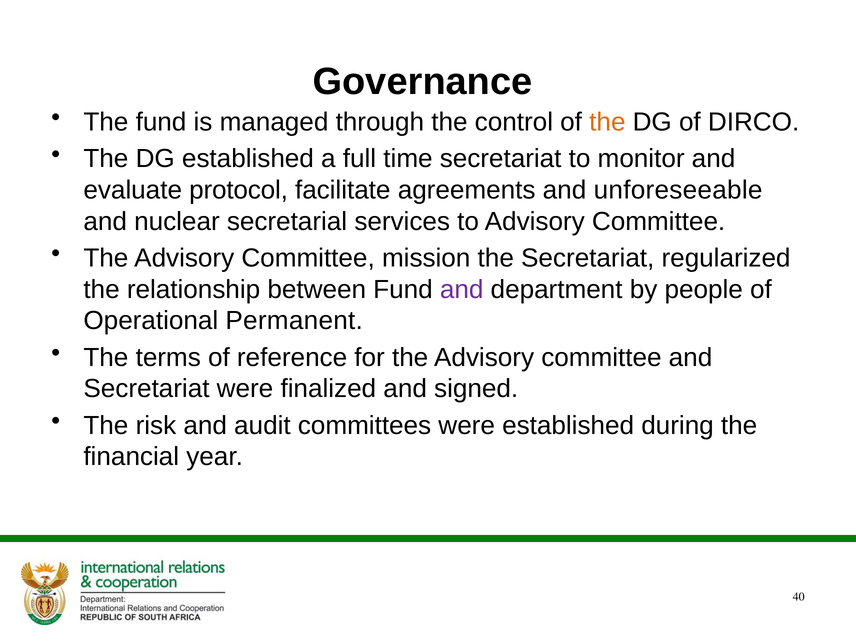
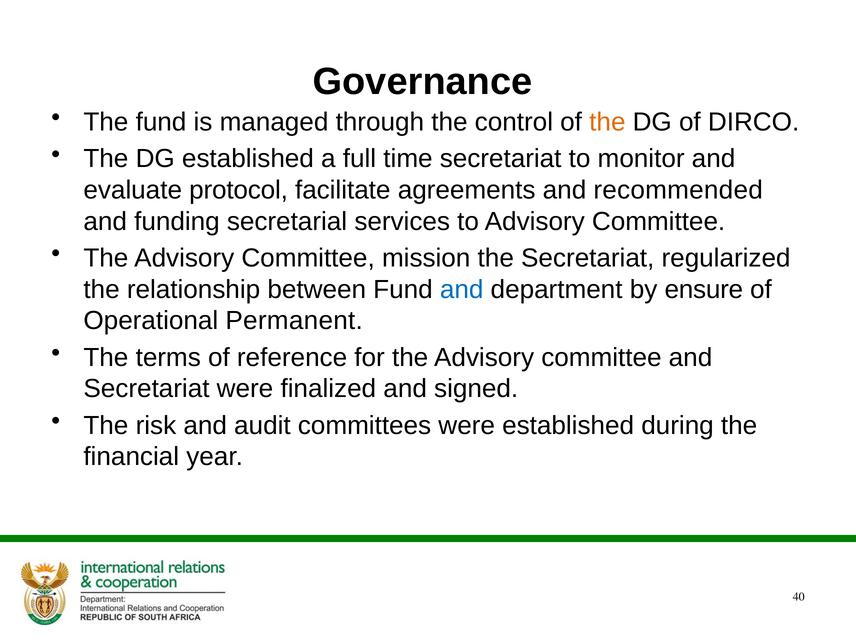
unforeseeable: unforeseeable -> recommended
nuclear: nuclear -> funding
and at (462, 289) colour: purple -> blue
people: people -> ensure
